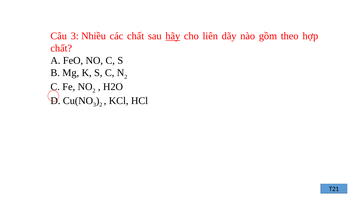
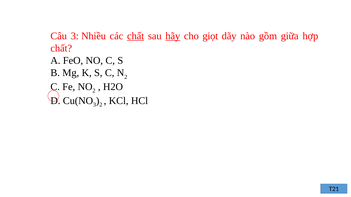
chất at (136, 36) underline: none -> present
liên: liên -> giọt
theo: theo -> giữa
